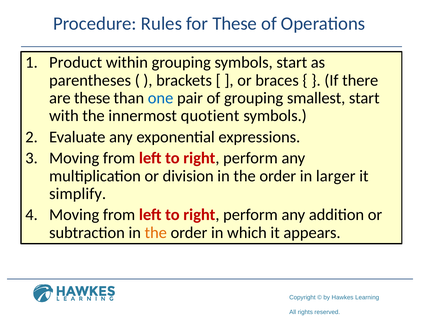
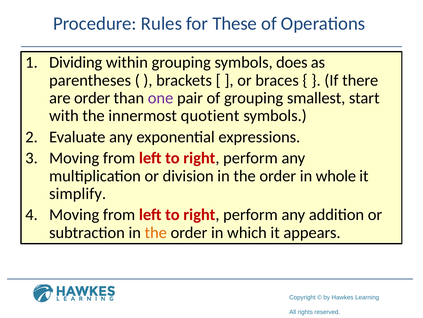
Product: Product -> Dividing
symbols start: start -> does
are these: these -> order
one colour: blue -> purple
larger: larger -> whole
